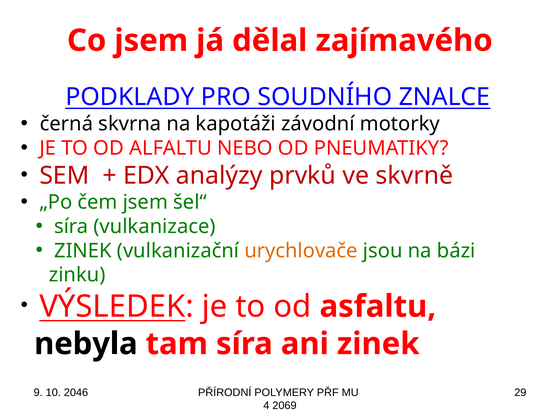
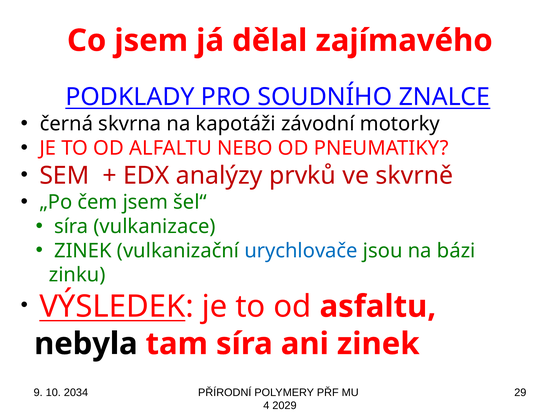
urychlovače colour: orange -> blue
2046: 2046 -> 2034
2069: 2069 -> 2029
